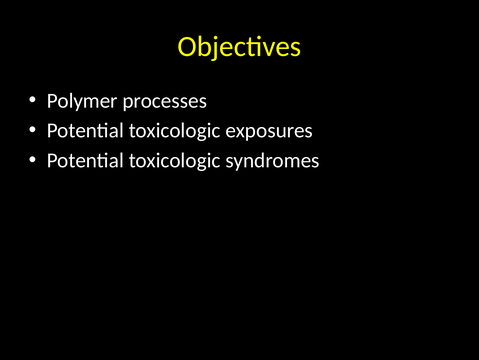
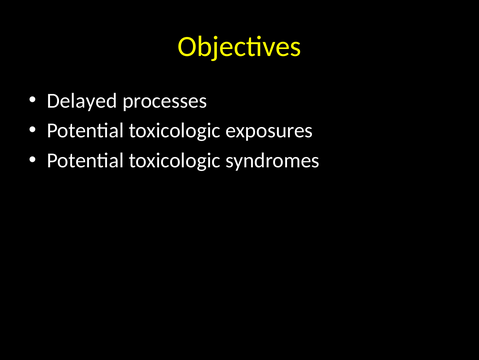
Polymer: Polymer -> Delayed
